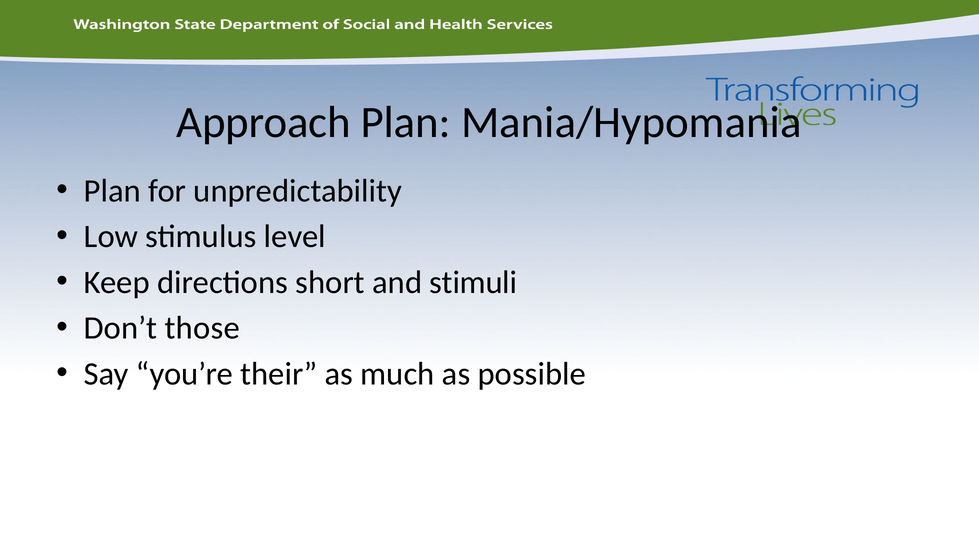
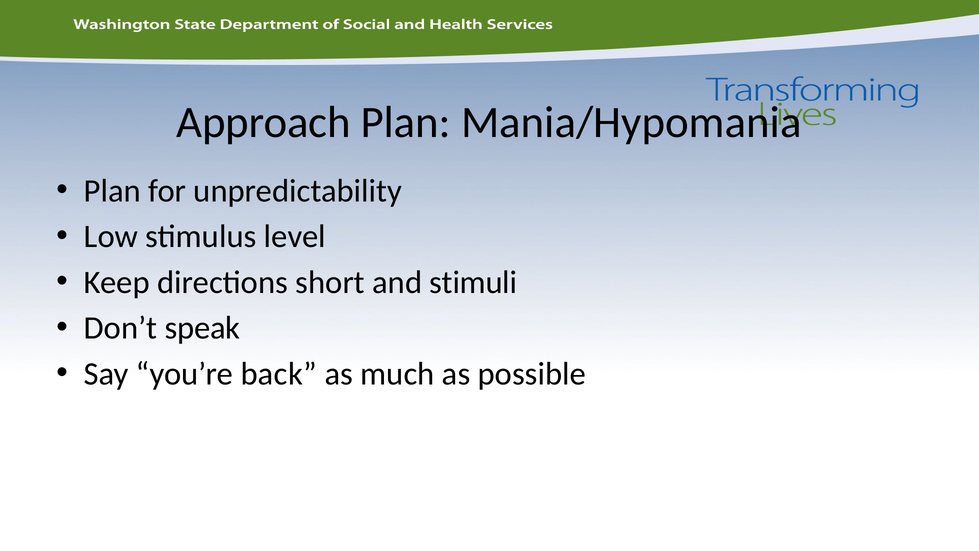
those: those -> speak
their: their -> back
